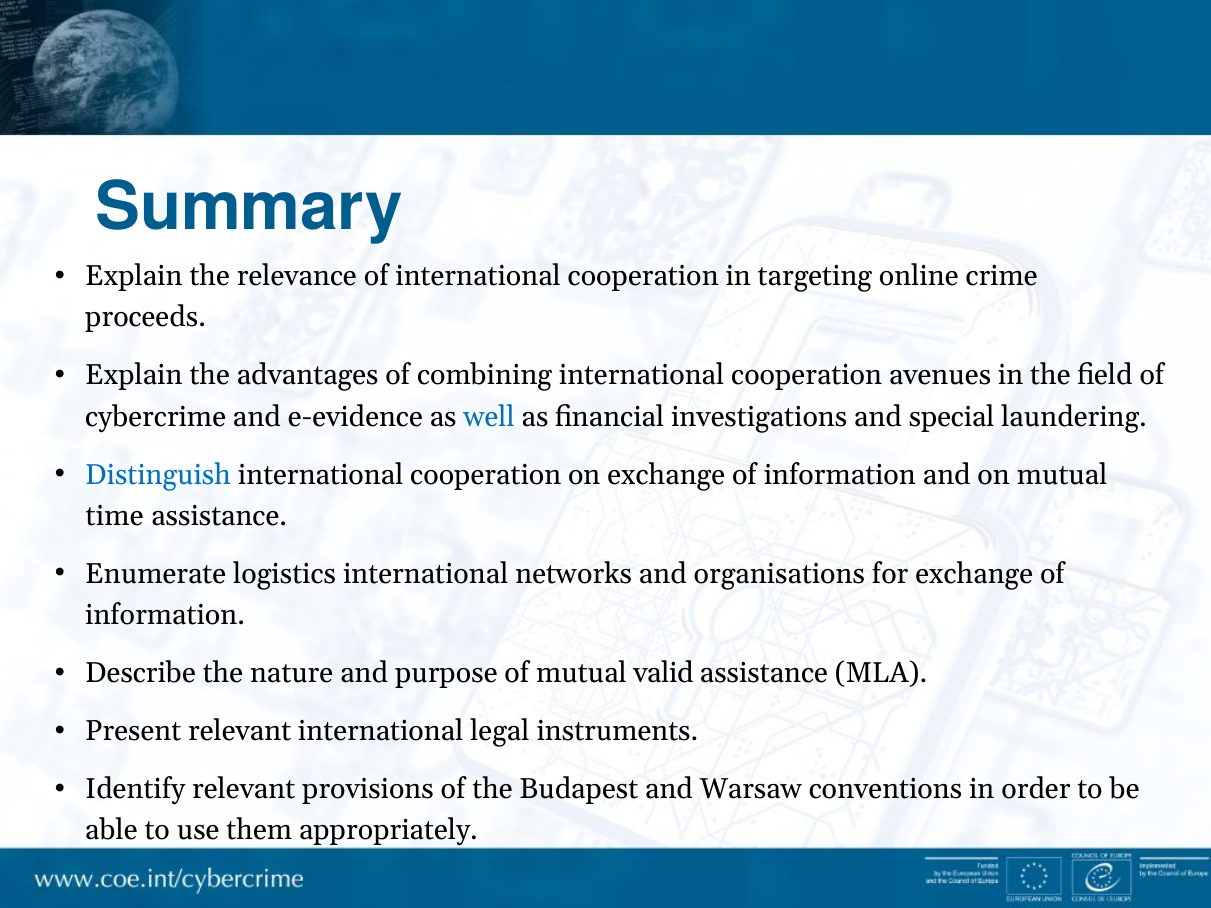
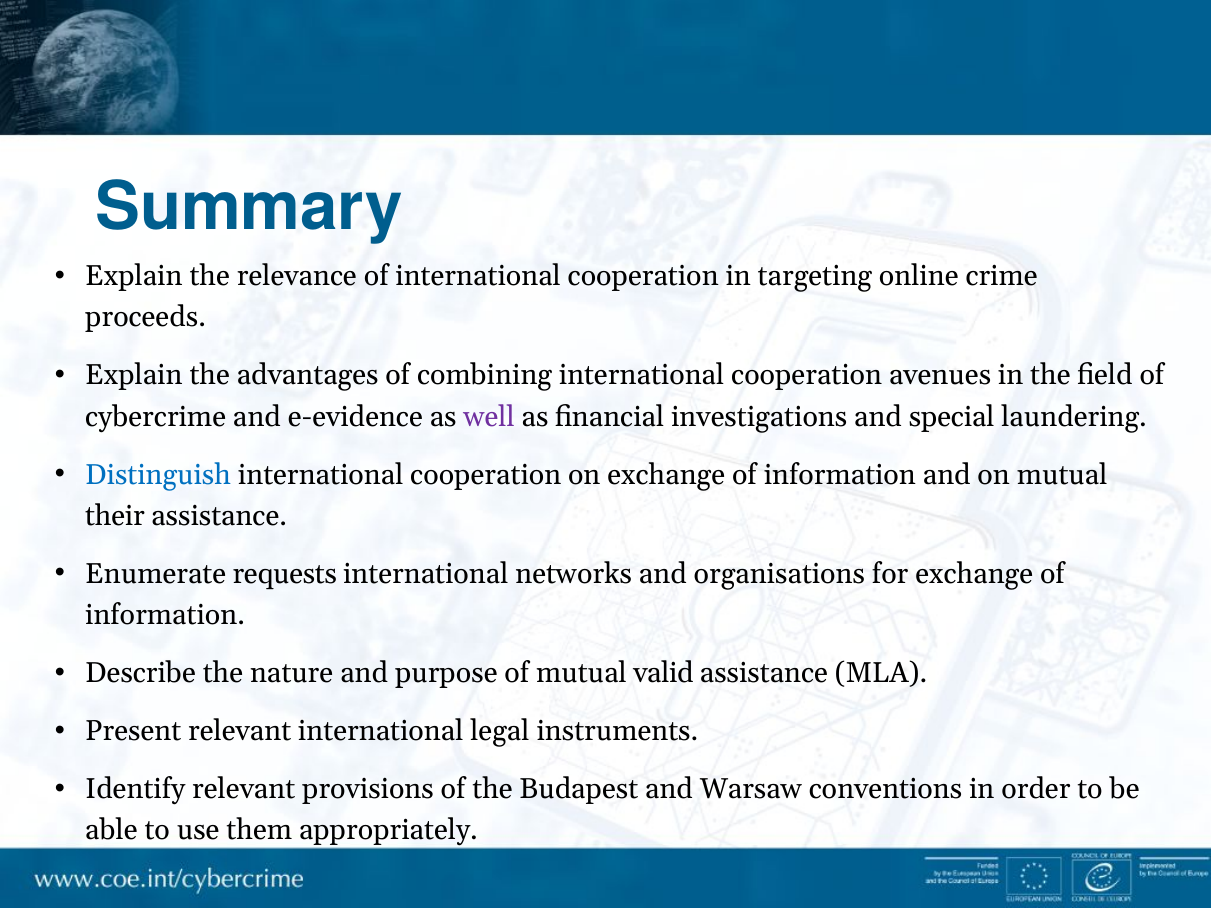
well colour: blue -> purple
time: time -> their
logistics: logistics -> requests
